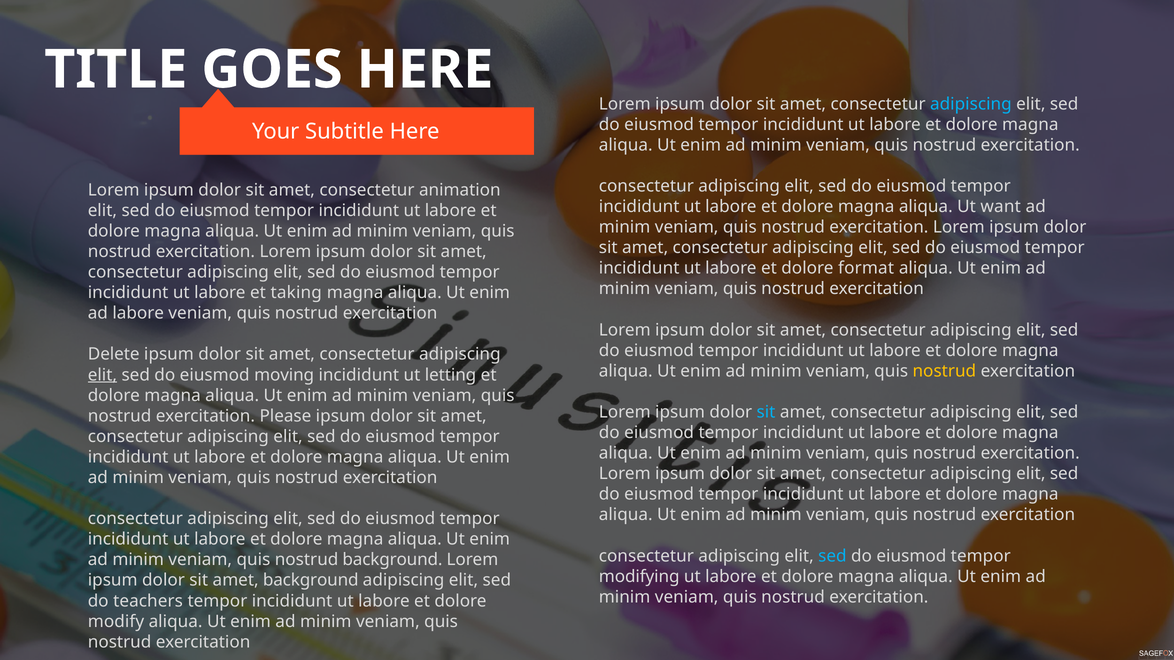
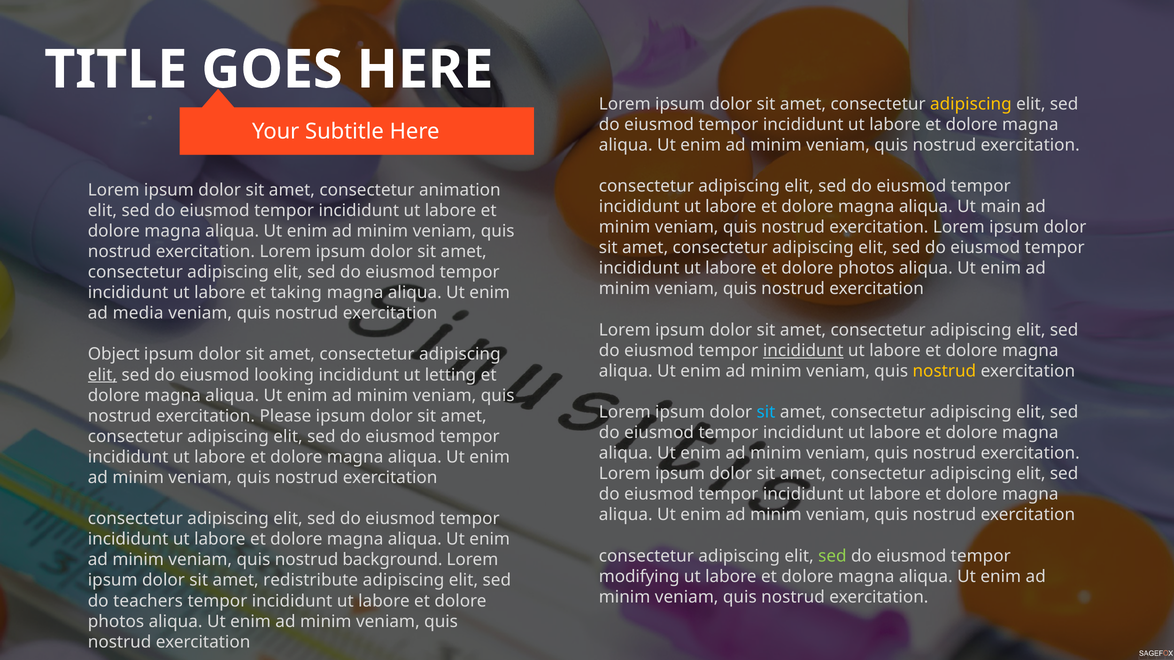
adipiscing at (971, 104) colour: light blue -> yellow
want: want -> main
format at (866, 268): format -> photos
ad labore: labore -> media
incididunt at (803, 351) underline: none -> present
Delete: Delete -> Object
moving: moving -> looking
sed at (832, 556) colour: light blue -> light green
amet background: background -> redistribute
modify at (116, 622): modify -> photos
